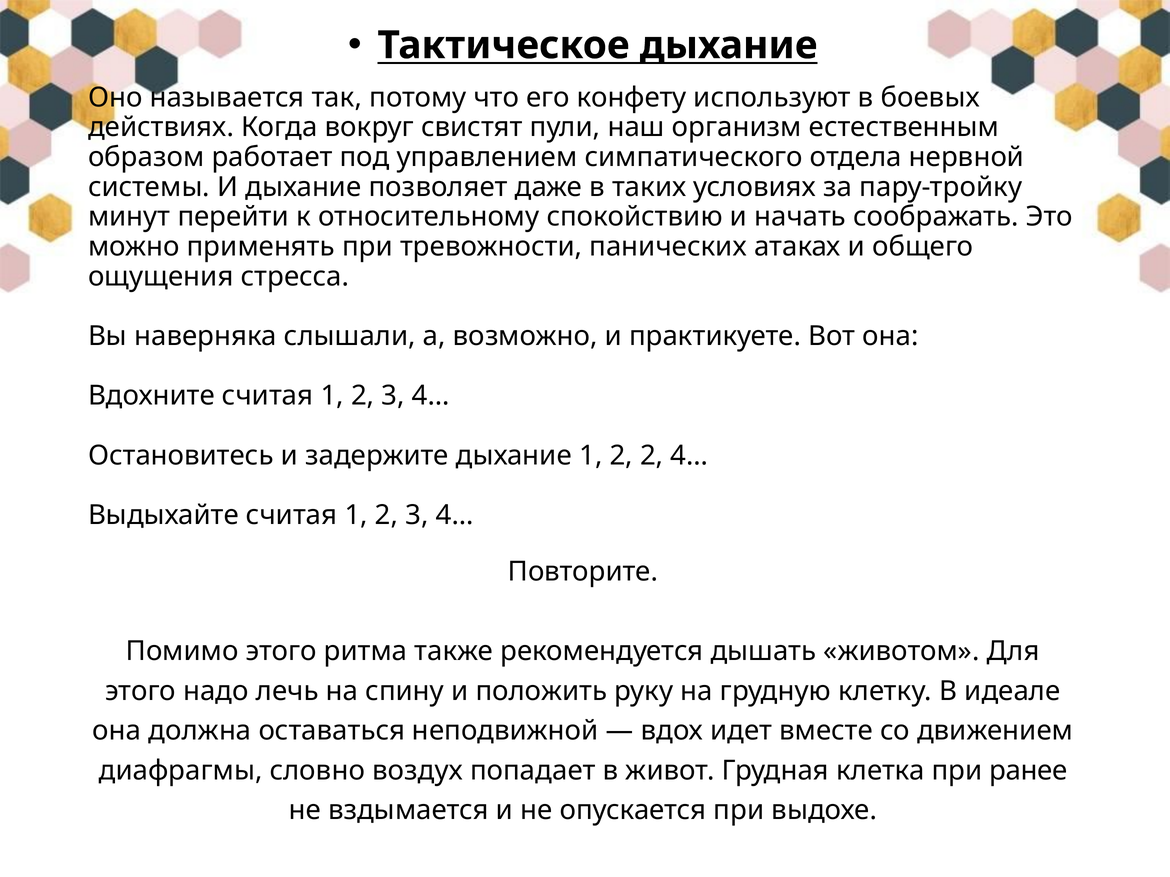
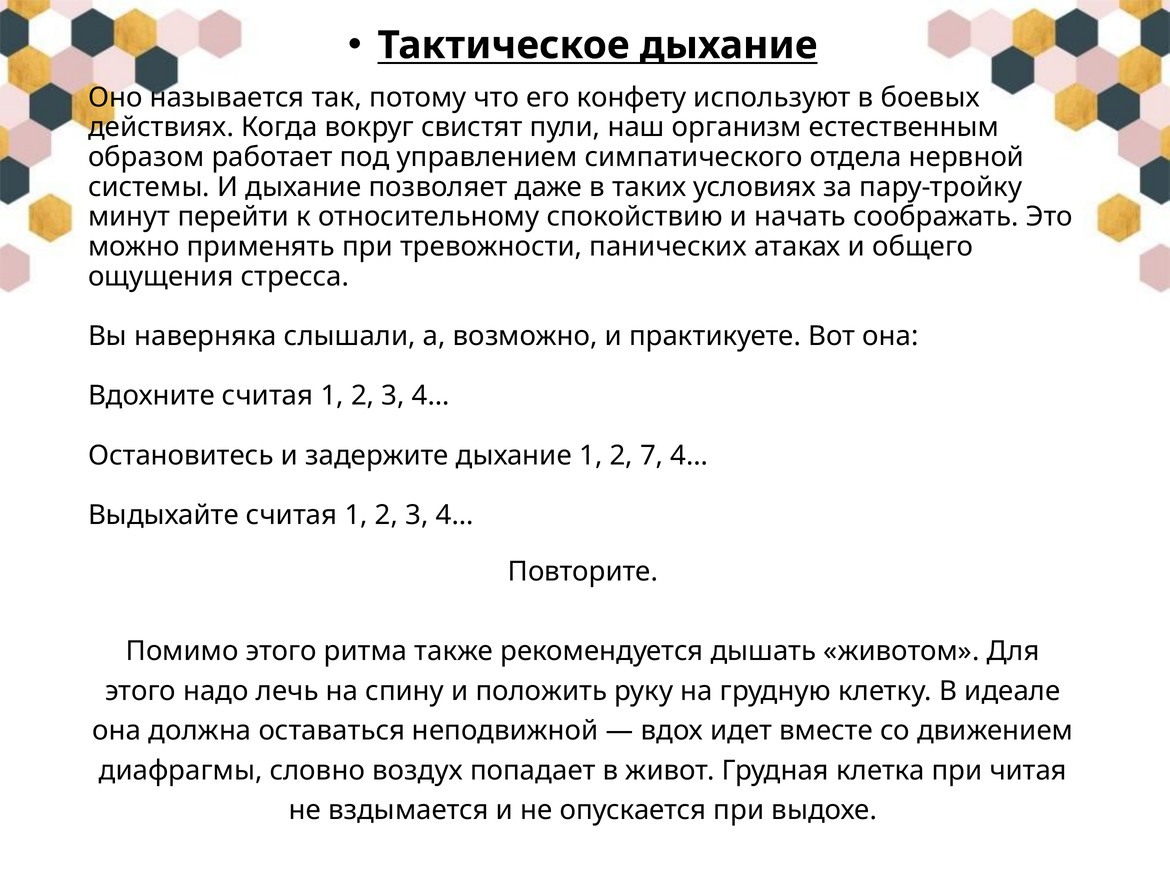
2 2: 2 -> 7
ранее: ранее -> читая
